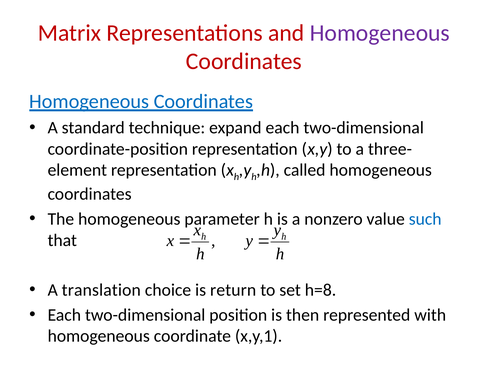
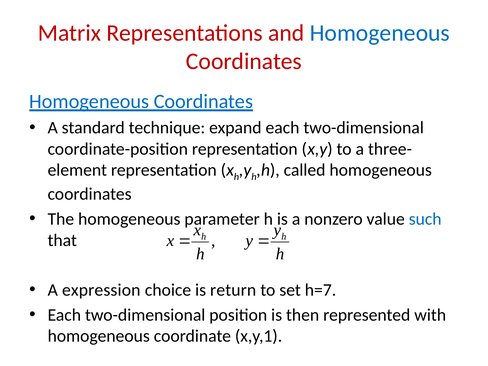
Homogeneous at (380, 33) colour: purple -> blue
translation: translation -> expression
h=8: h=8 -> h=7
